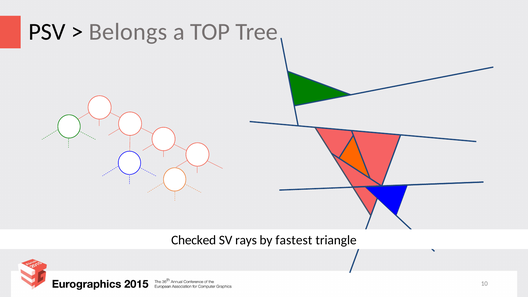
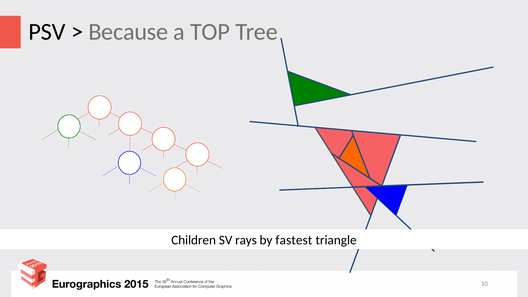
Belongs: Belongs -> Because
Checked: Checked -> Children
